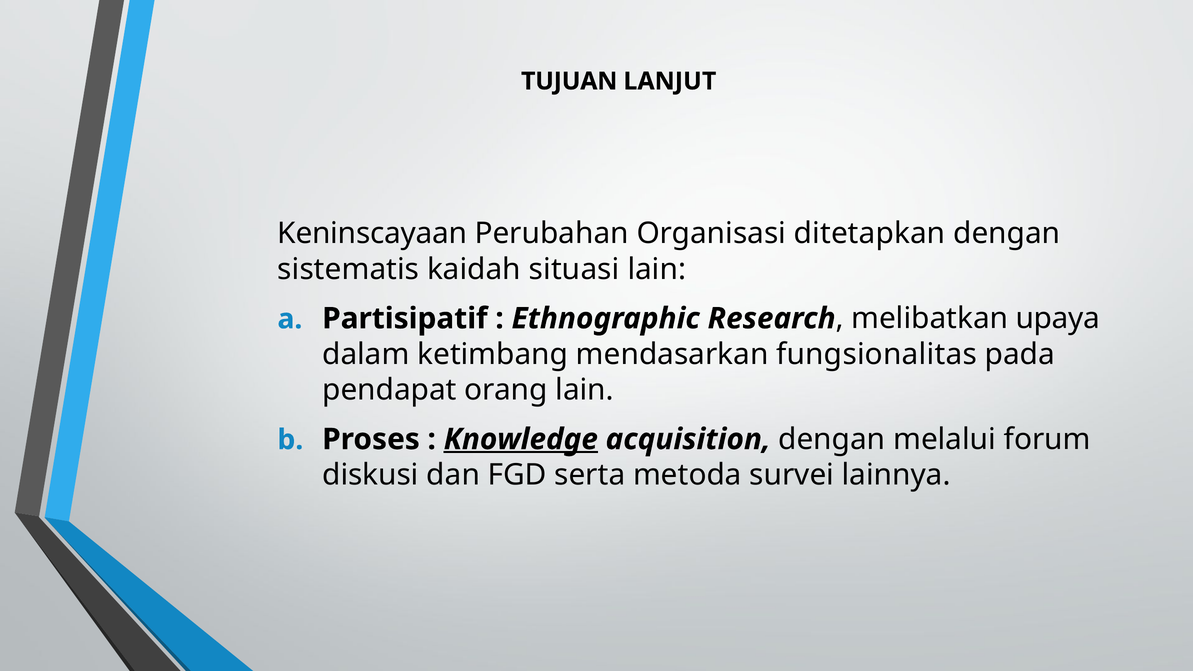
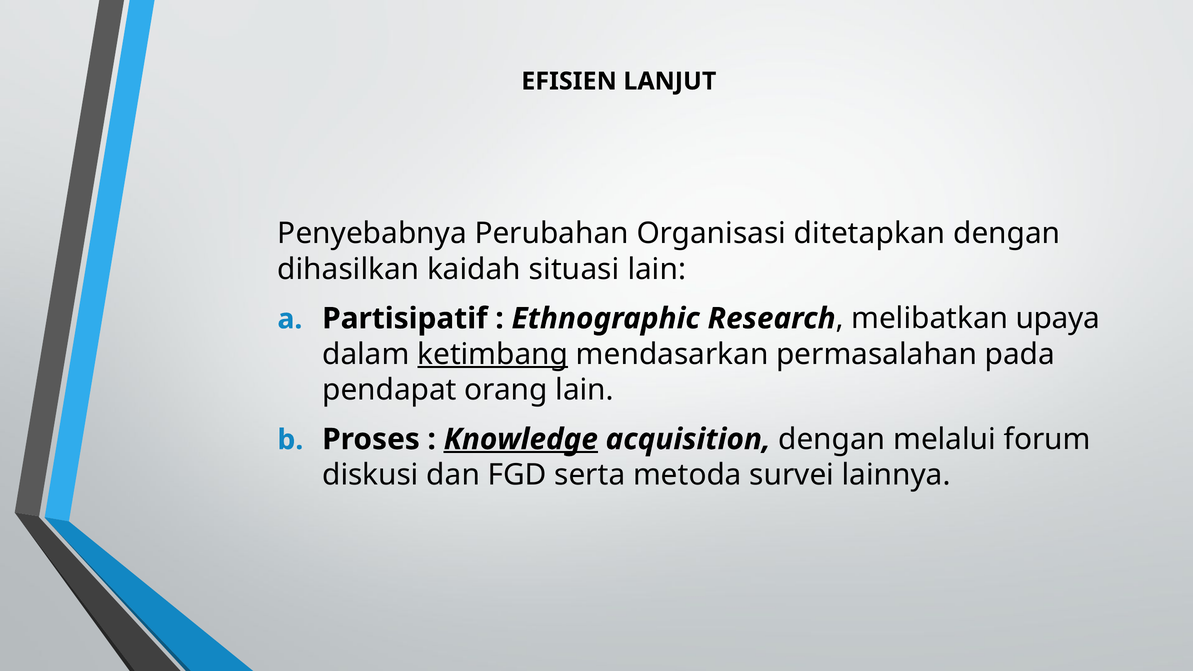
TUJUAN: TUJUAN -> EFISIEN
Keninscayaan: Keninscayaan -> Penyebabnya
sistematis: sistematis -> dihasilkan
ketimbang underline: none -> present
fungsionalitas: fungsionalitas -> permasalahan
